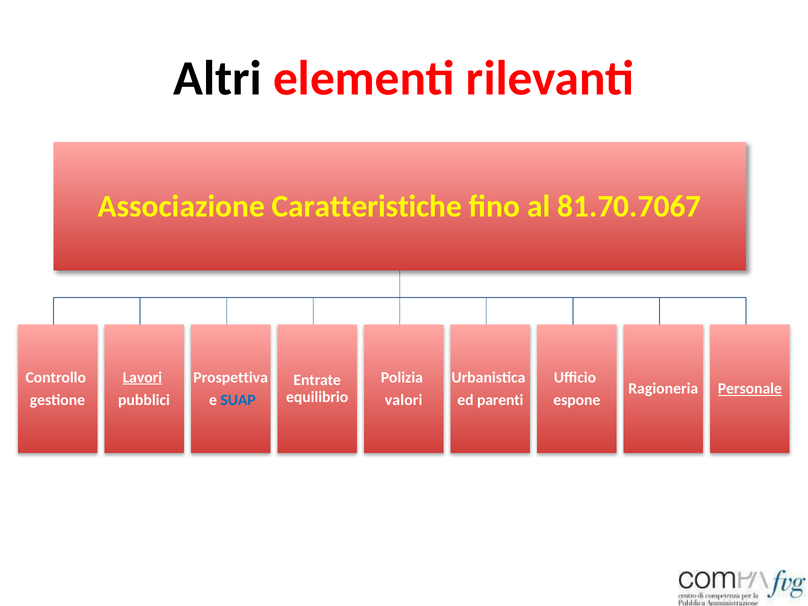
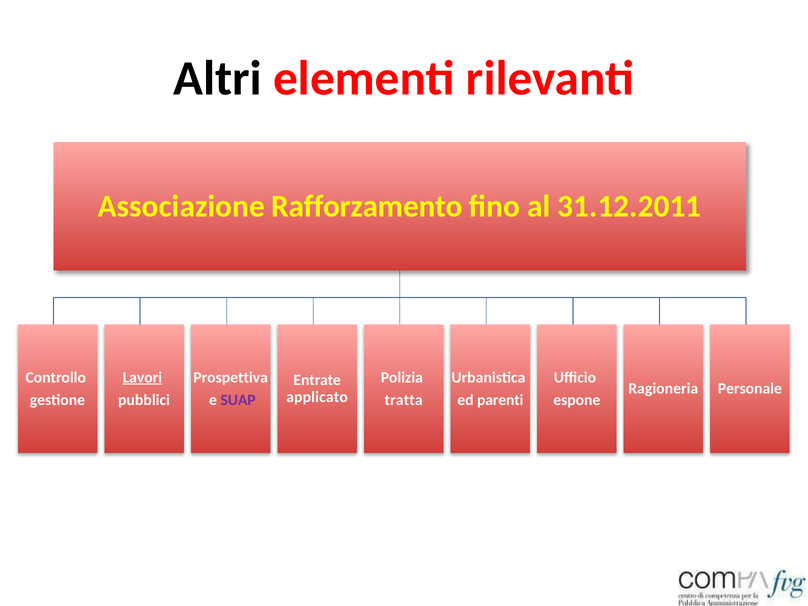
Caratteristiche: Caratteristiche -> Rafforzamento
81.70.7067: 81.70.7067 -> 31.12.2011
Personale underline: present -> none
equilibrio: equilibrio -> applicato
SUAP colour: blue -> purple
valori: valori -> tratta
